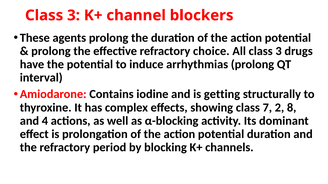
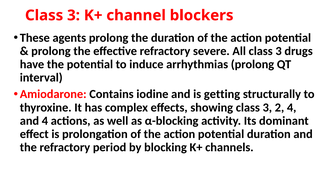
choice: choice -> severe
showing class 7: 7 -> 3
2 8: 8 -> 4
